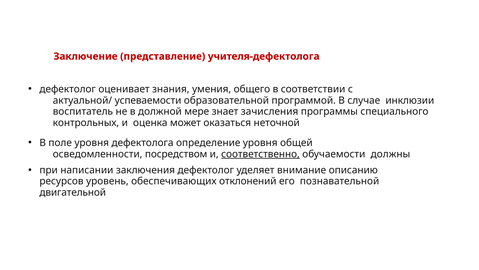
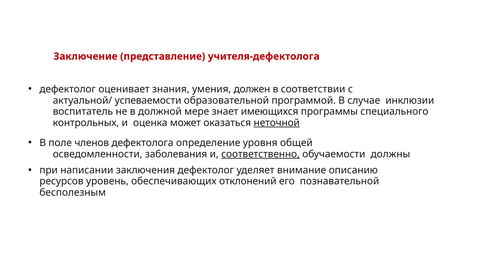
общего: общего -> должен
зачисления: зачисления -> имеющихся
неточной underline: none -> present
поле уровня: уровня -> членов
посредством: посредством -> заболевания
двигательной: двигательной -> бесполезным
